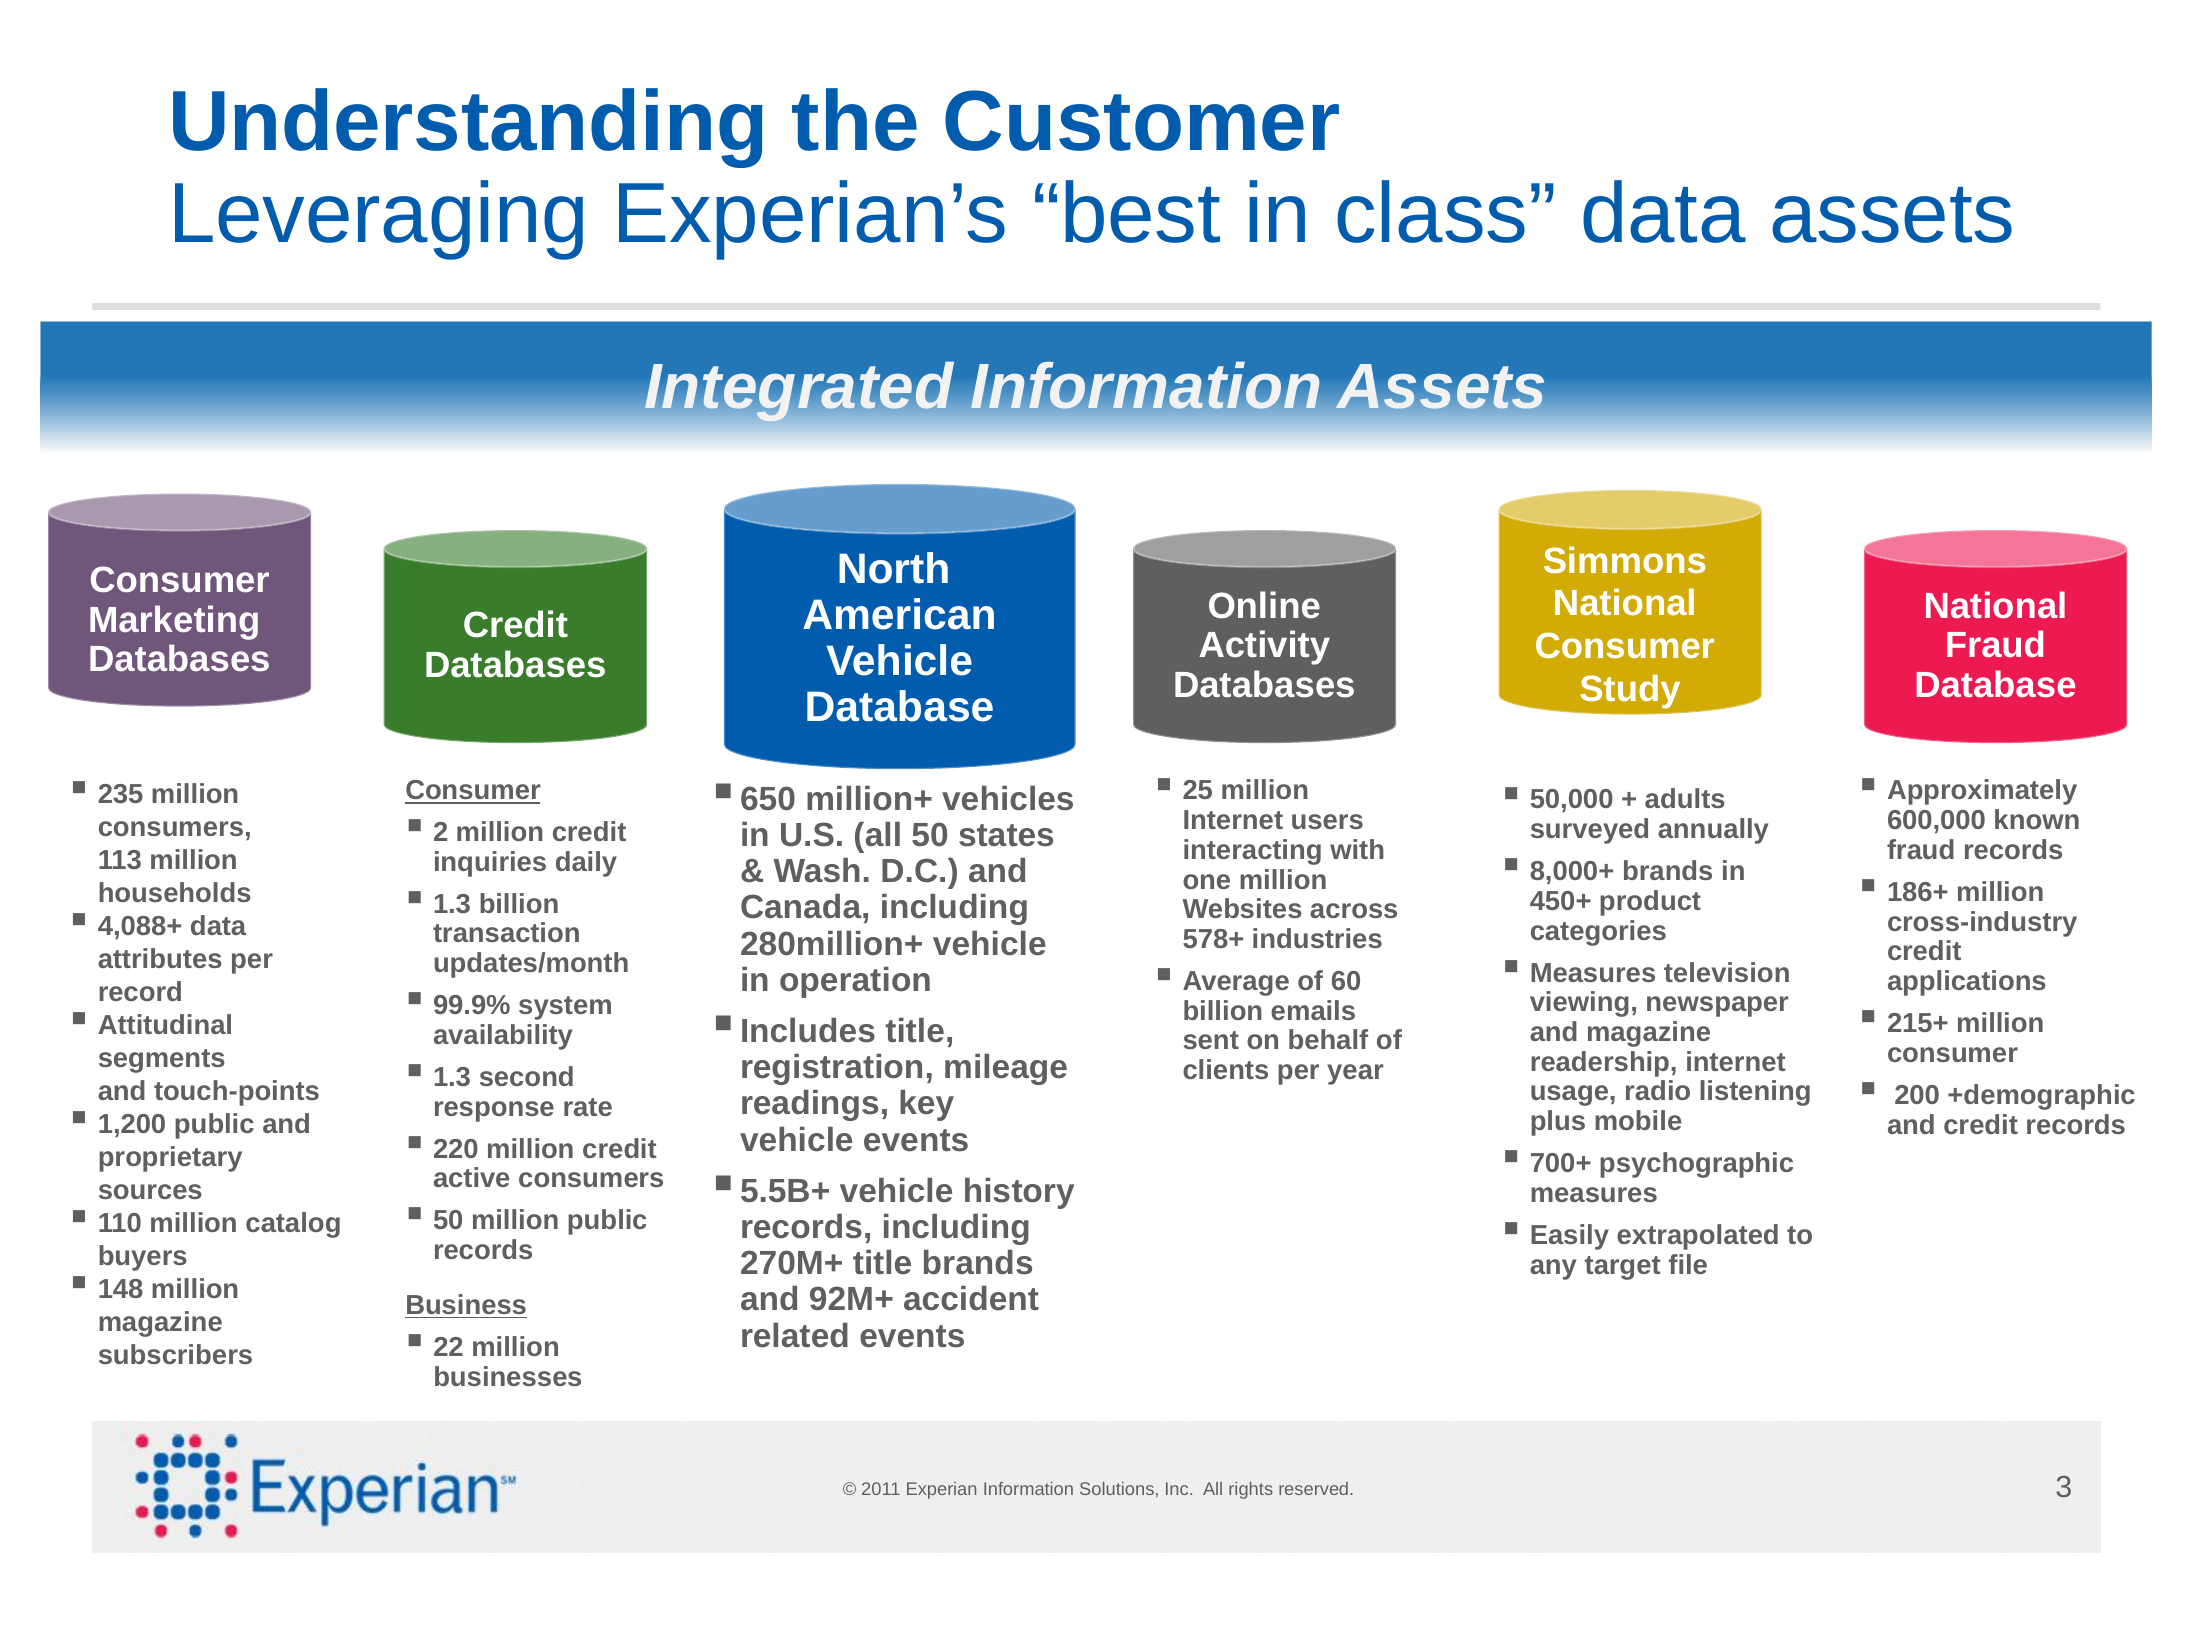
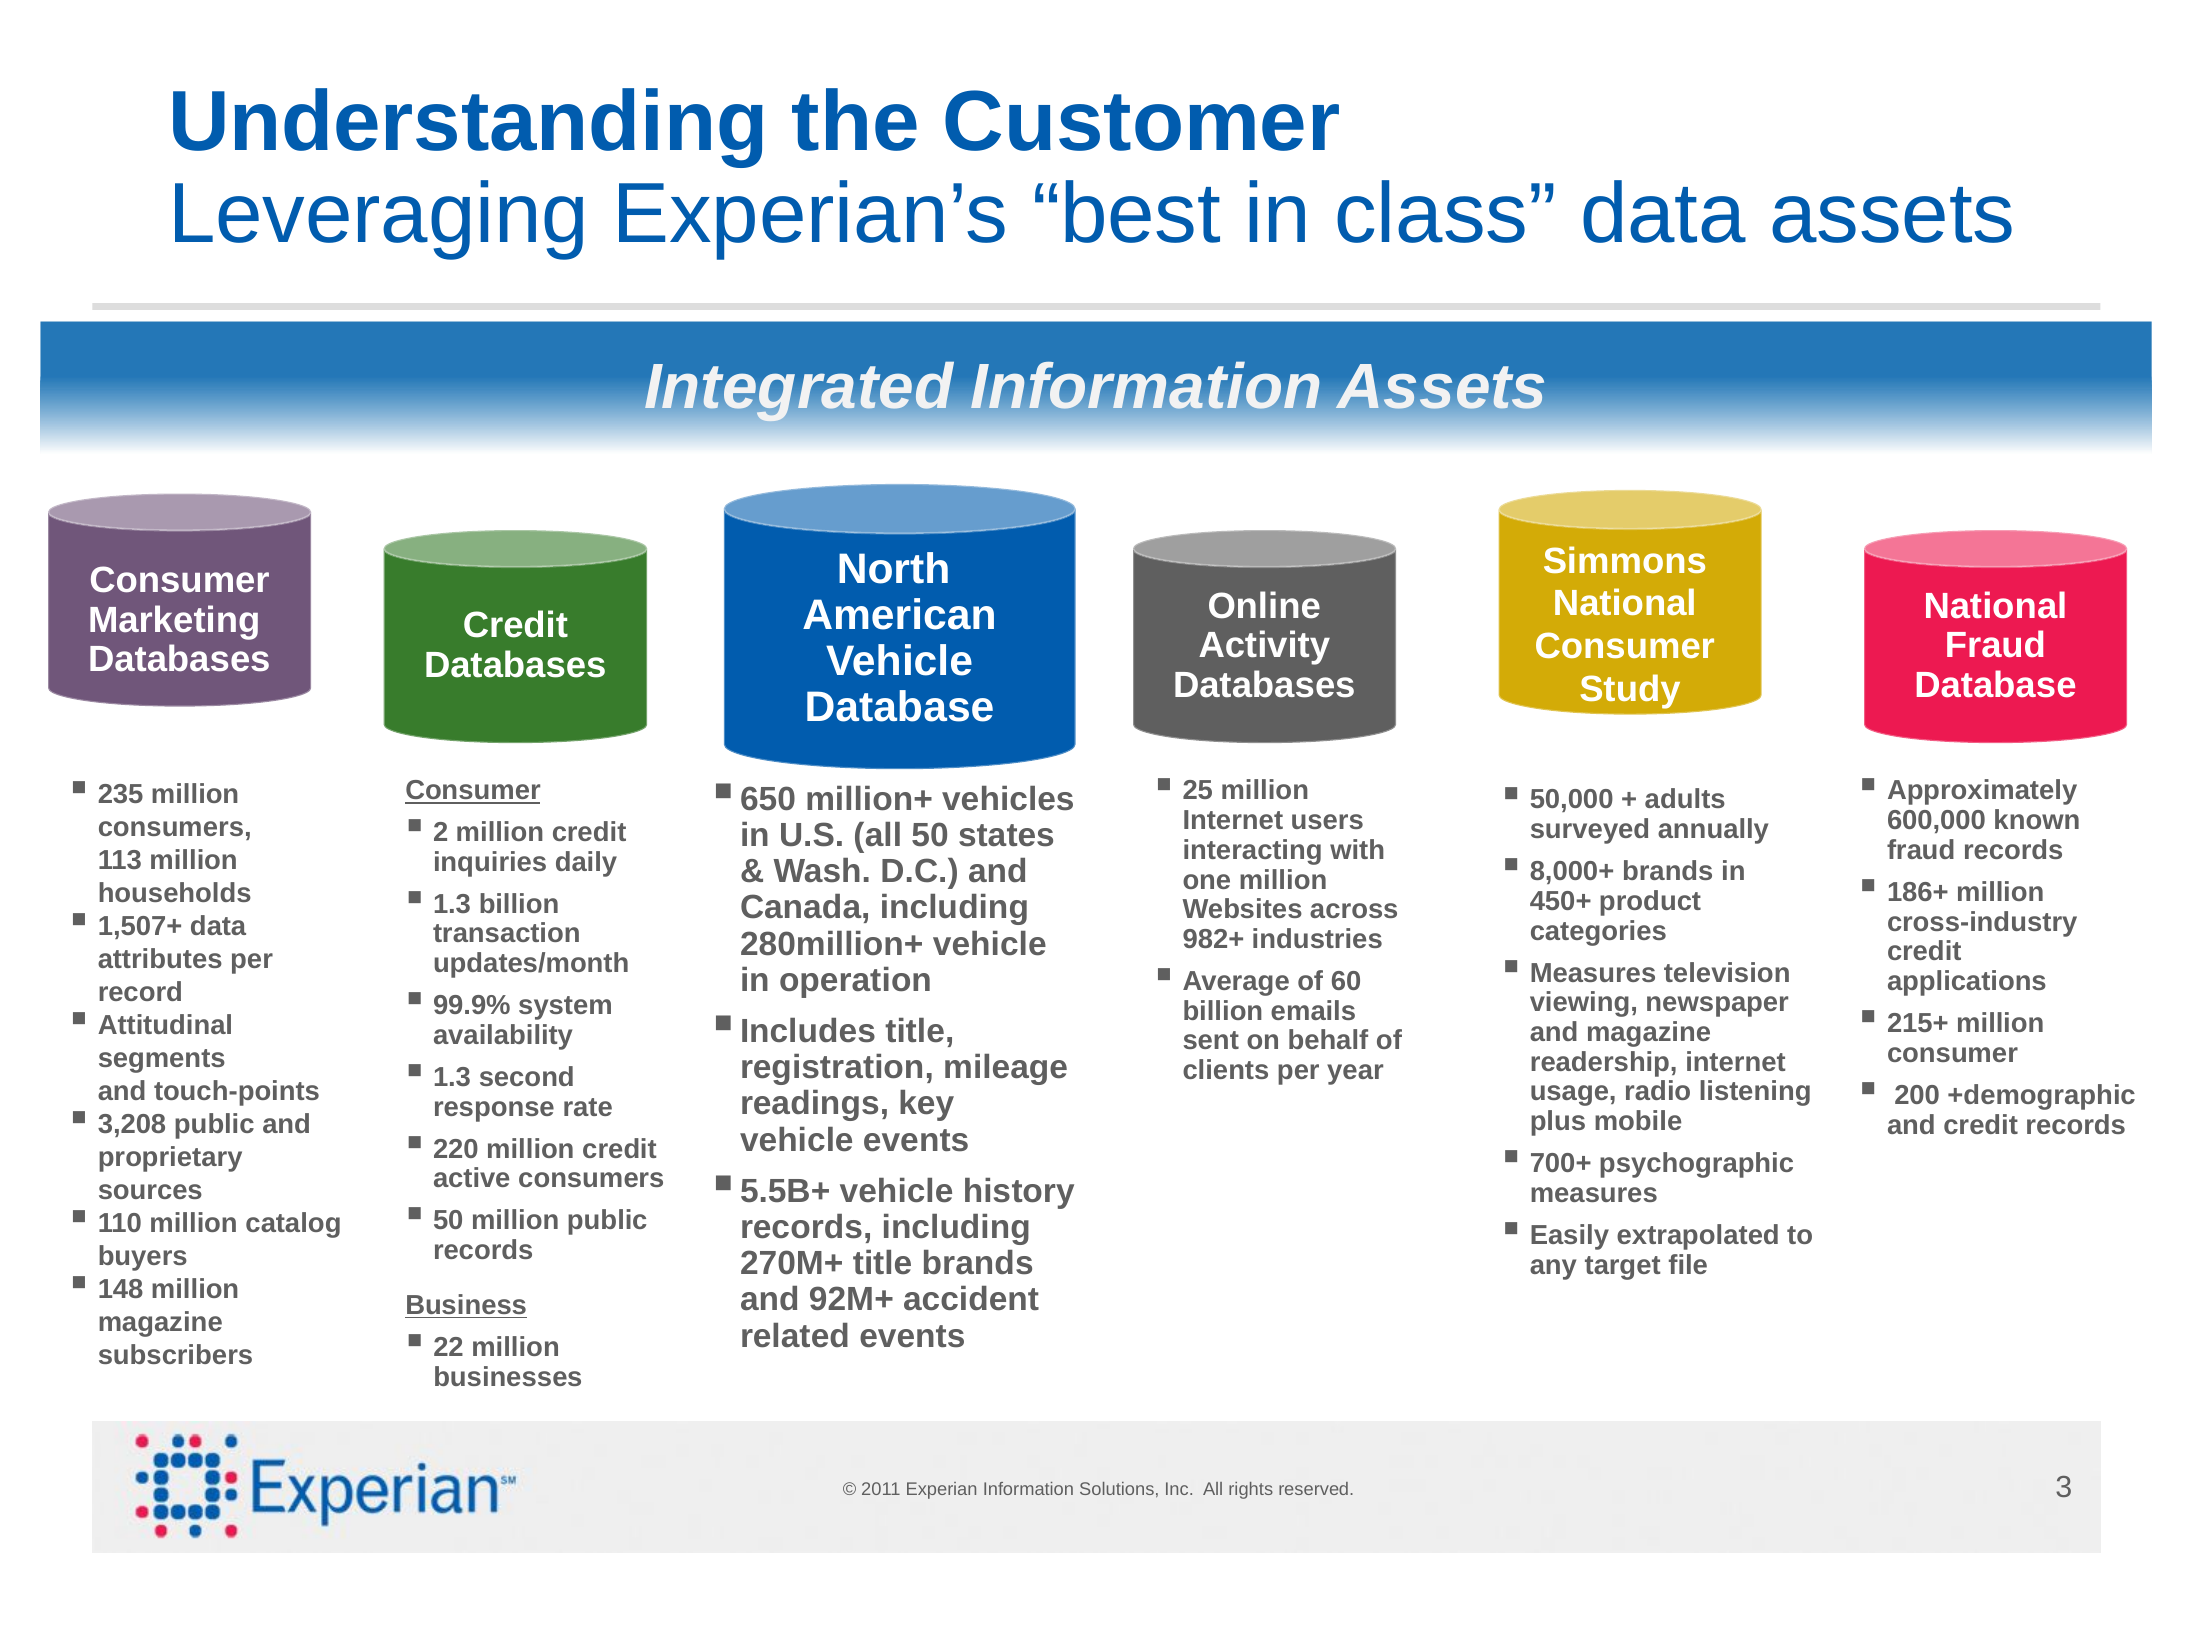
4,088+: 4,088+ -> 1,507+
578+: 578+ -> 982+
1,200: 1,200 -> 3,208
